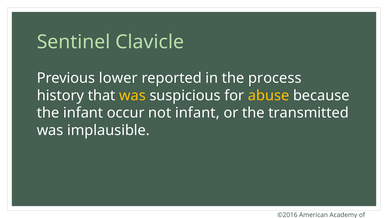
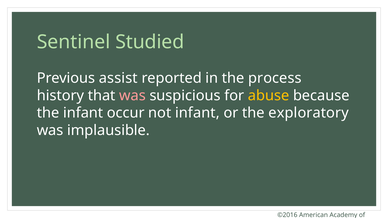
Clavicle: Clavicle -> Studied
lower: lower -> assist
was at (132, 96) colour: yellow -> pink
transmitted: transmitted -> exploratory
